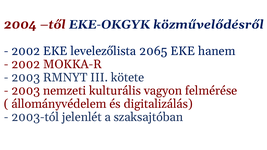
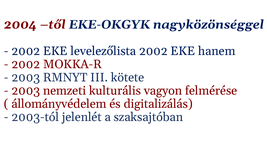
közművelődésről: közművelődésről -> nagyközönséggel
levelezőlista 2065: 2065 -> 2002
